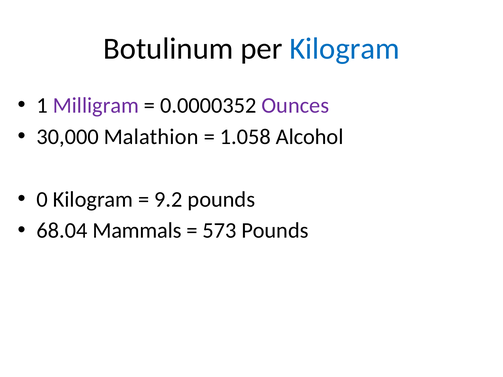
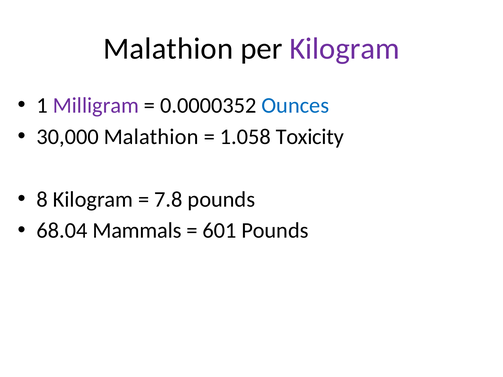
Botulinum at (168, 49): Botulinum -> Malathion
Kilogram at (344, 49) colour: blue -> purple
Ounces colour: purple -> blue
Alcohol: Alcohol -> Toxicity
0: 0 -> 8
9.2: 9.2 -> 7.8
573: 573 -> 601
